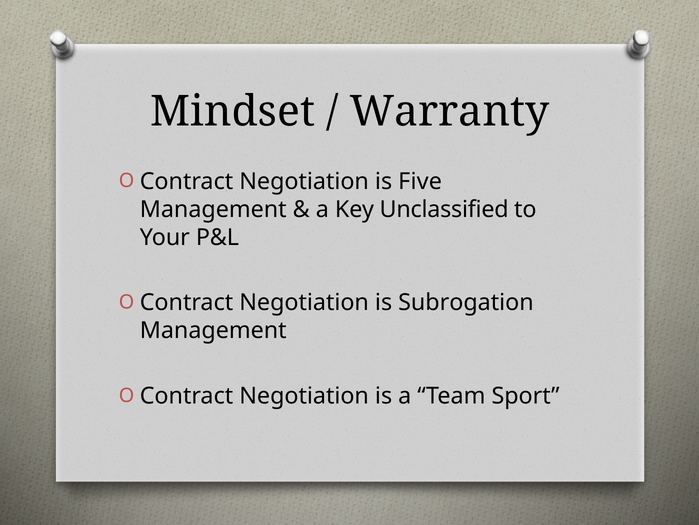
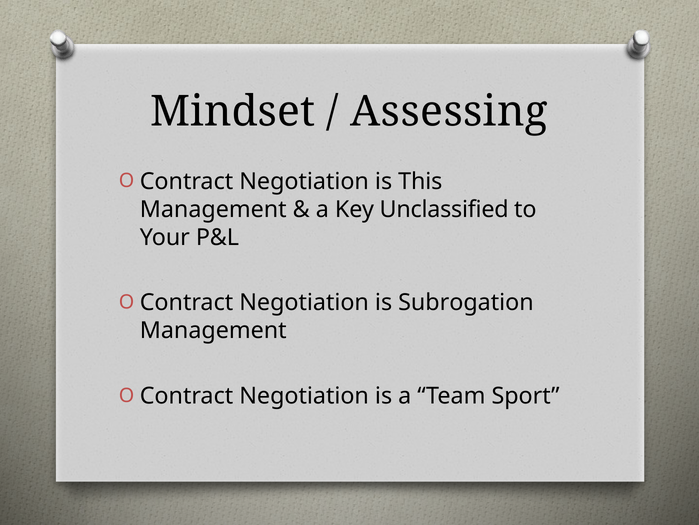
Warranty: Warranty -> Assessing
Five: Five -> This
